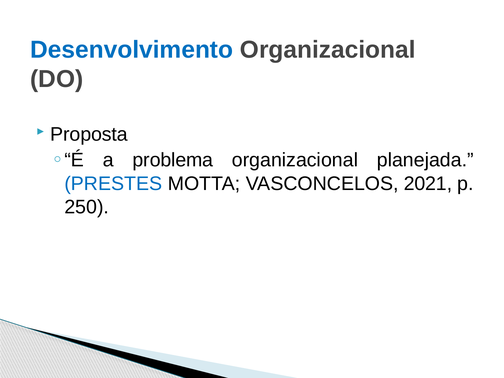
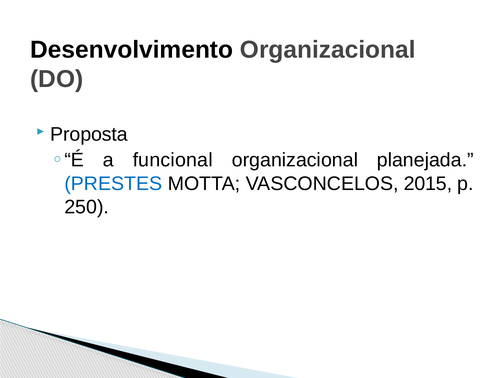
Desenvolvimento colour: blue -> black
problema: problema -> funcional
2021: 2021 -> 2015
